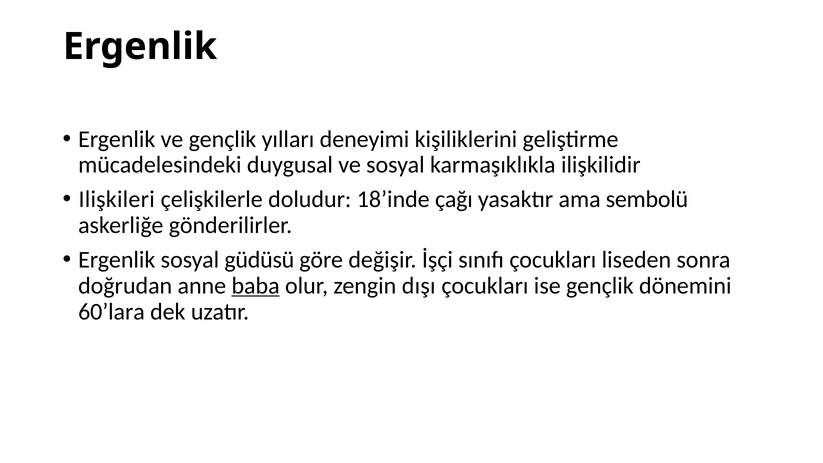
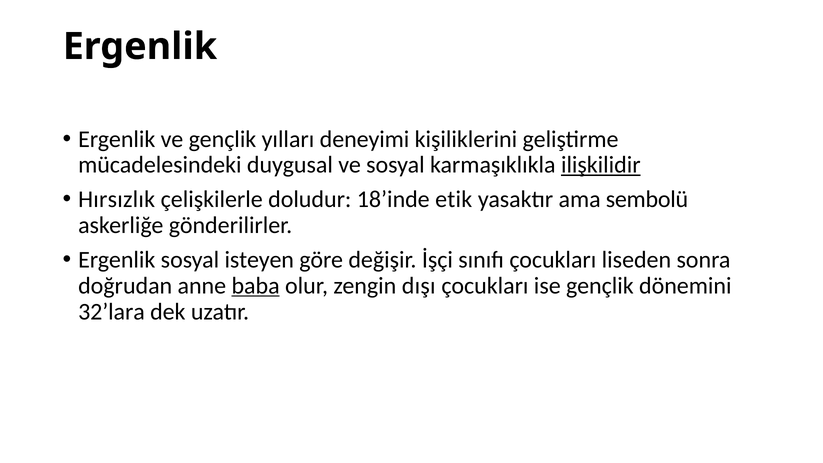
ilişkilidir underline: none -> present
Ilişkileri: Ilişkileri -> Hırsızlık
çağı: çağı -> etik
güdüsü: güdüsü -> isteyen
60’lara: 60’lara -> 32’lara
